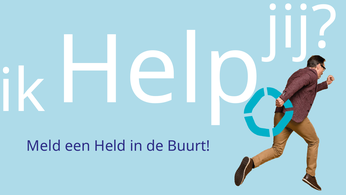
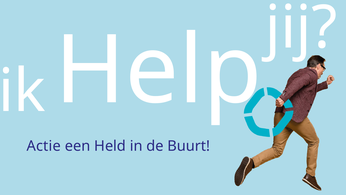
Meld: Meld -> Actie
